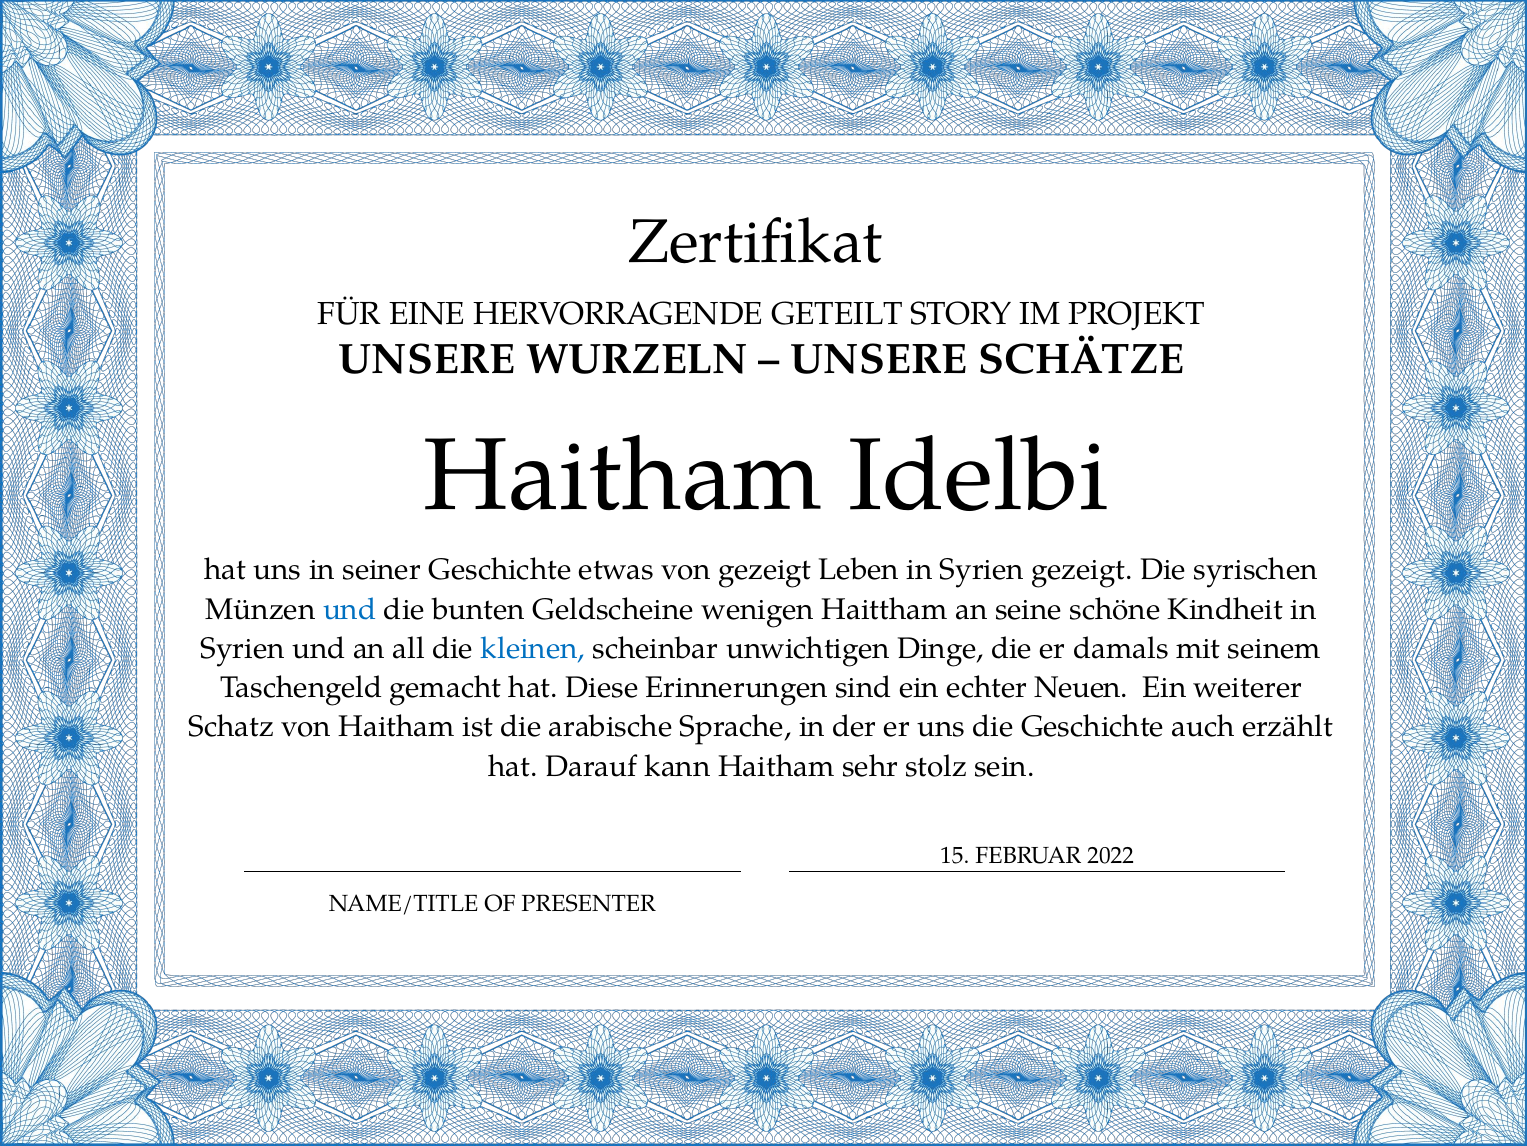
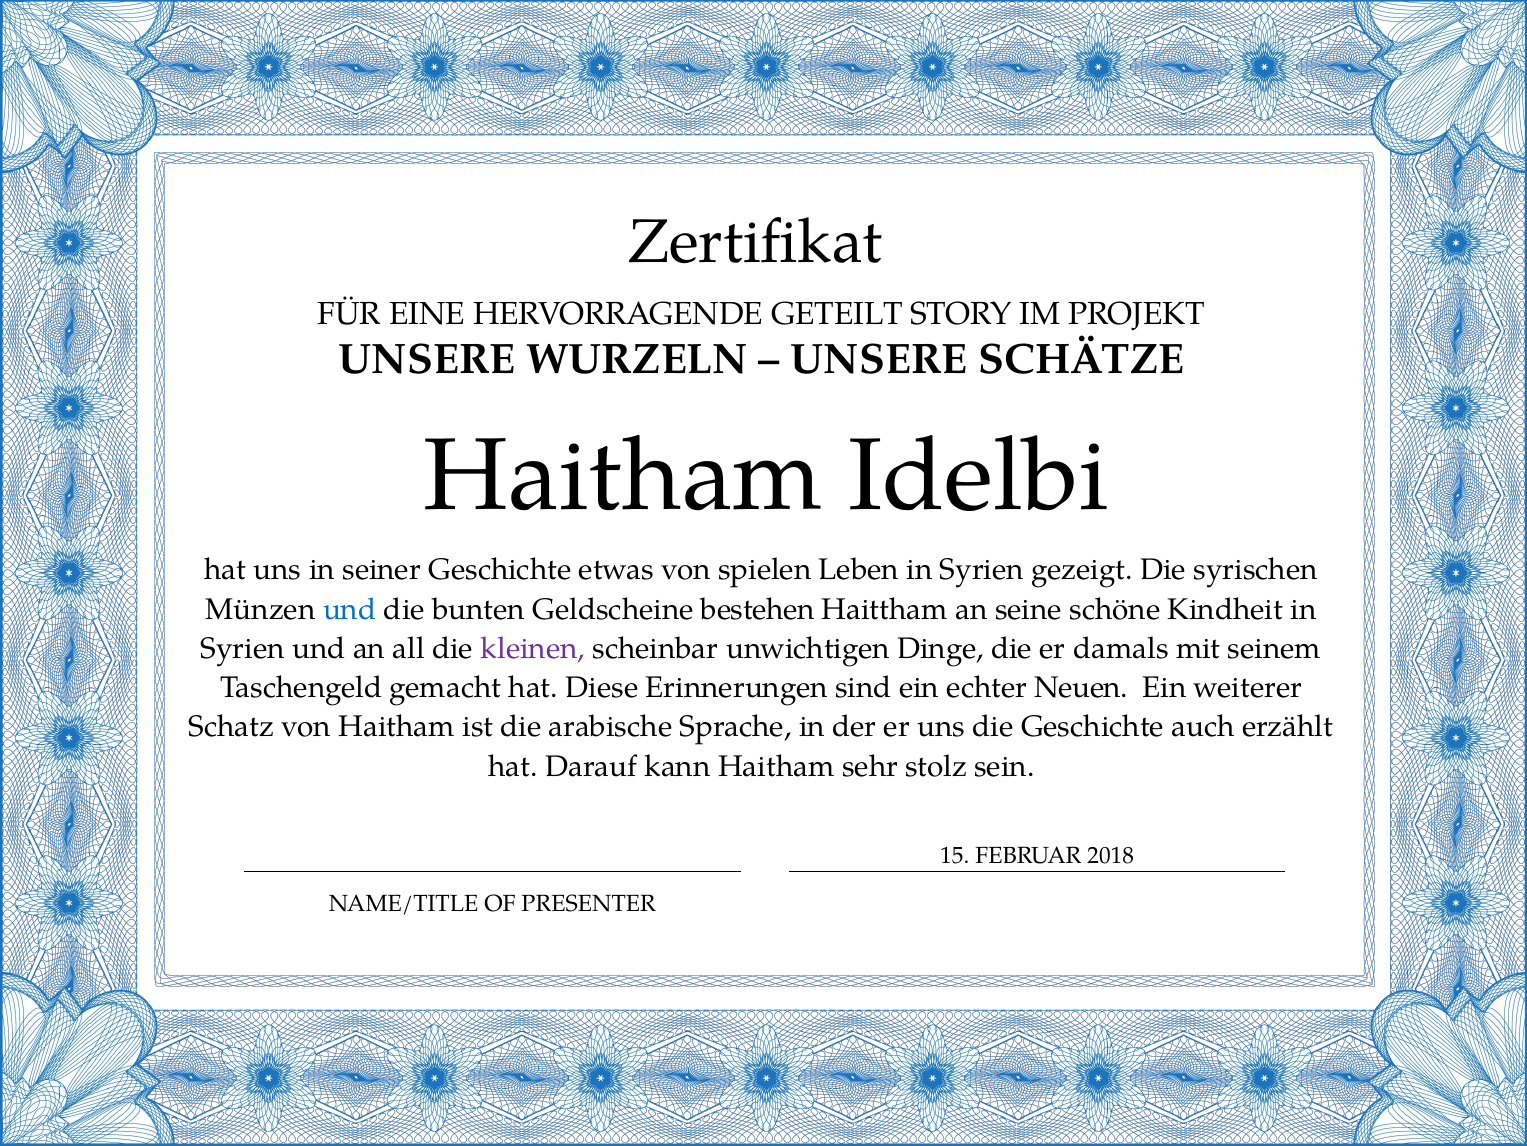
von gezeigt: gezeigt -> spielen
wenigen: wenigen -> bestehen
kleinen colour: blue -> purple
2022: 2022 -> 2018
